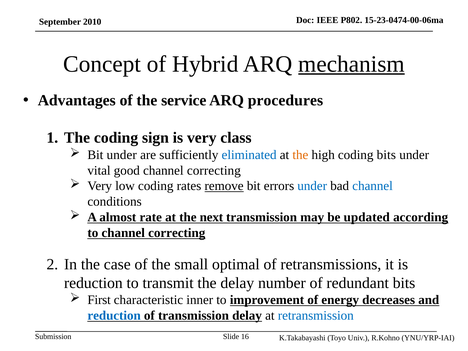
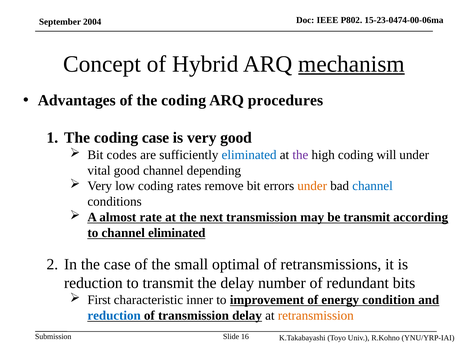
2010: 2010 -> 2004
of the service: service -> coding
coding sign: sign -> case
very class: class -> good
Bit under: under -> codes
the at (300, 155) colour: orange -> purple
coding bits: bits -> will
good channel correcting: correcting -> depending
remove underline: present -> none
under at (312, 186) colour: blue -> orange
be updated: updated -> transmit
to channel correcting: correcting -> eliminated
decreases: decreases -> condition
retransmission colour: blue -> orange
